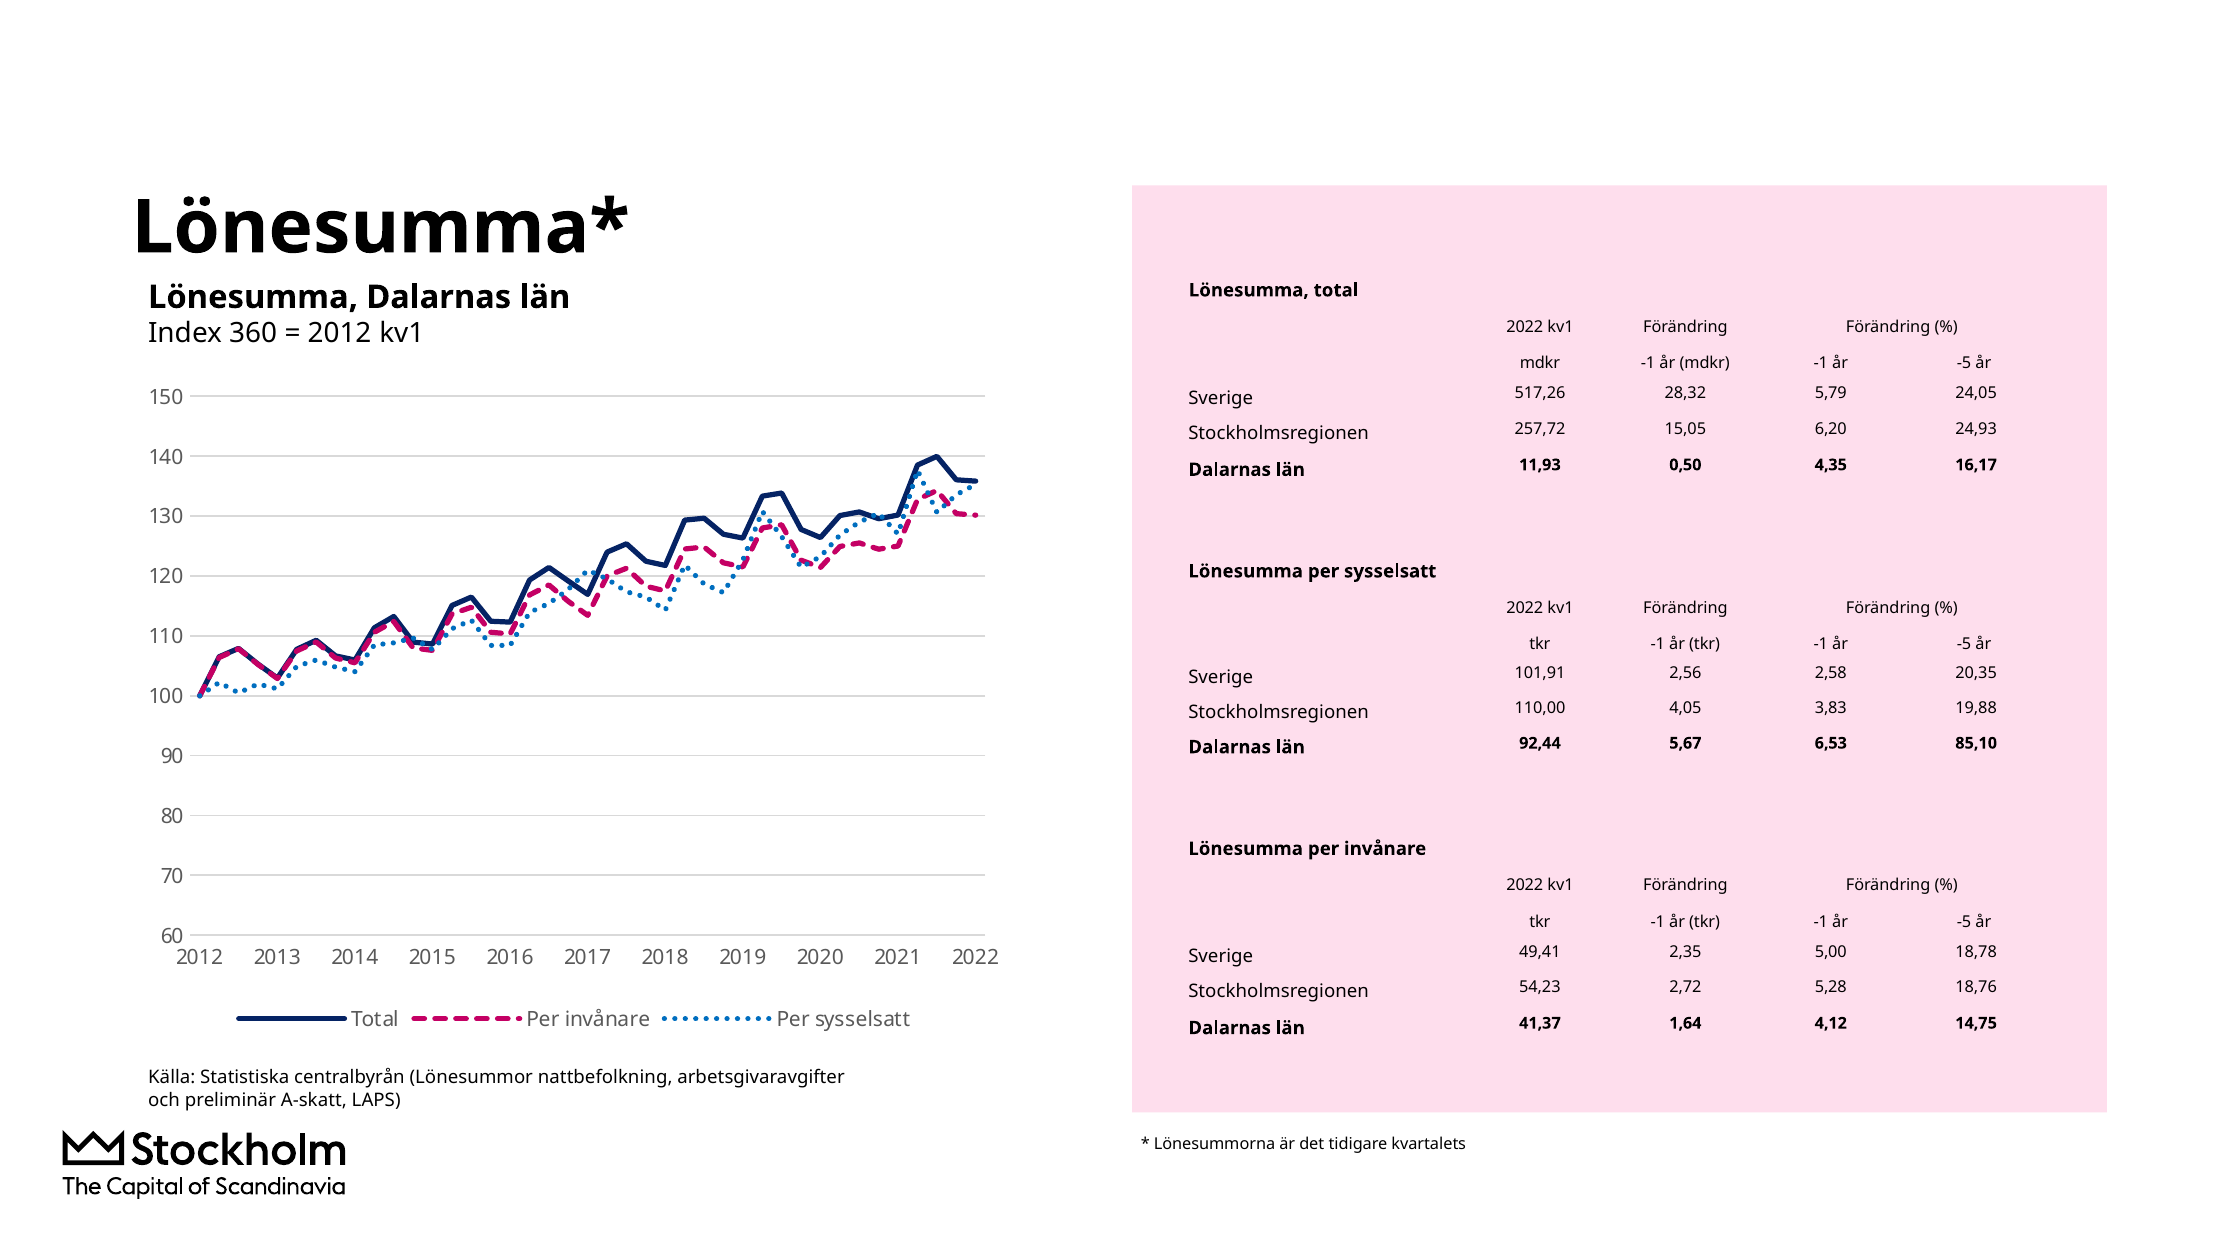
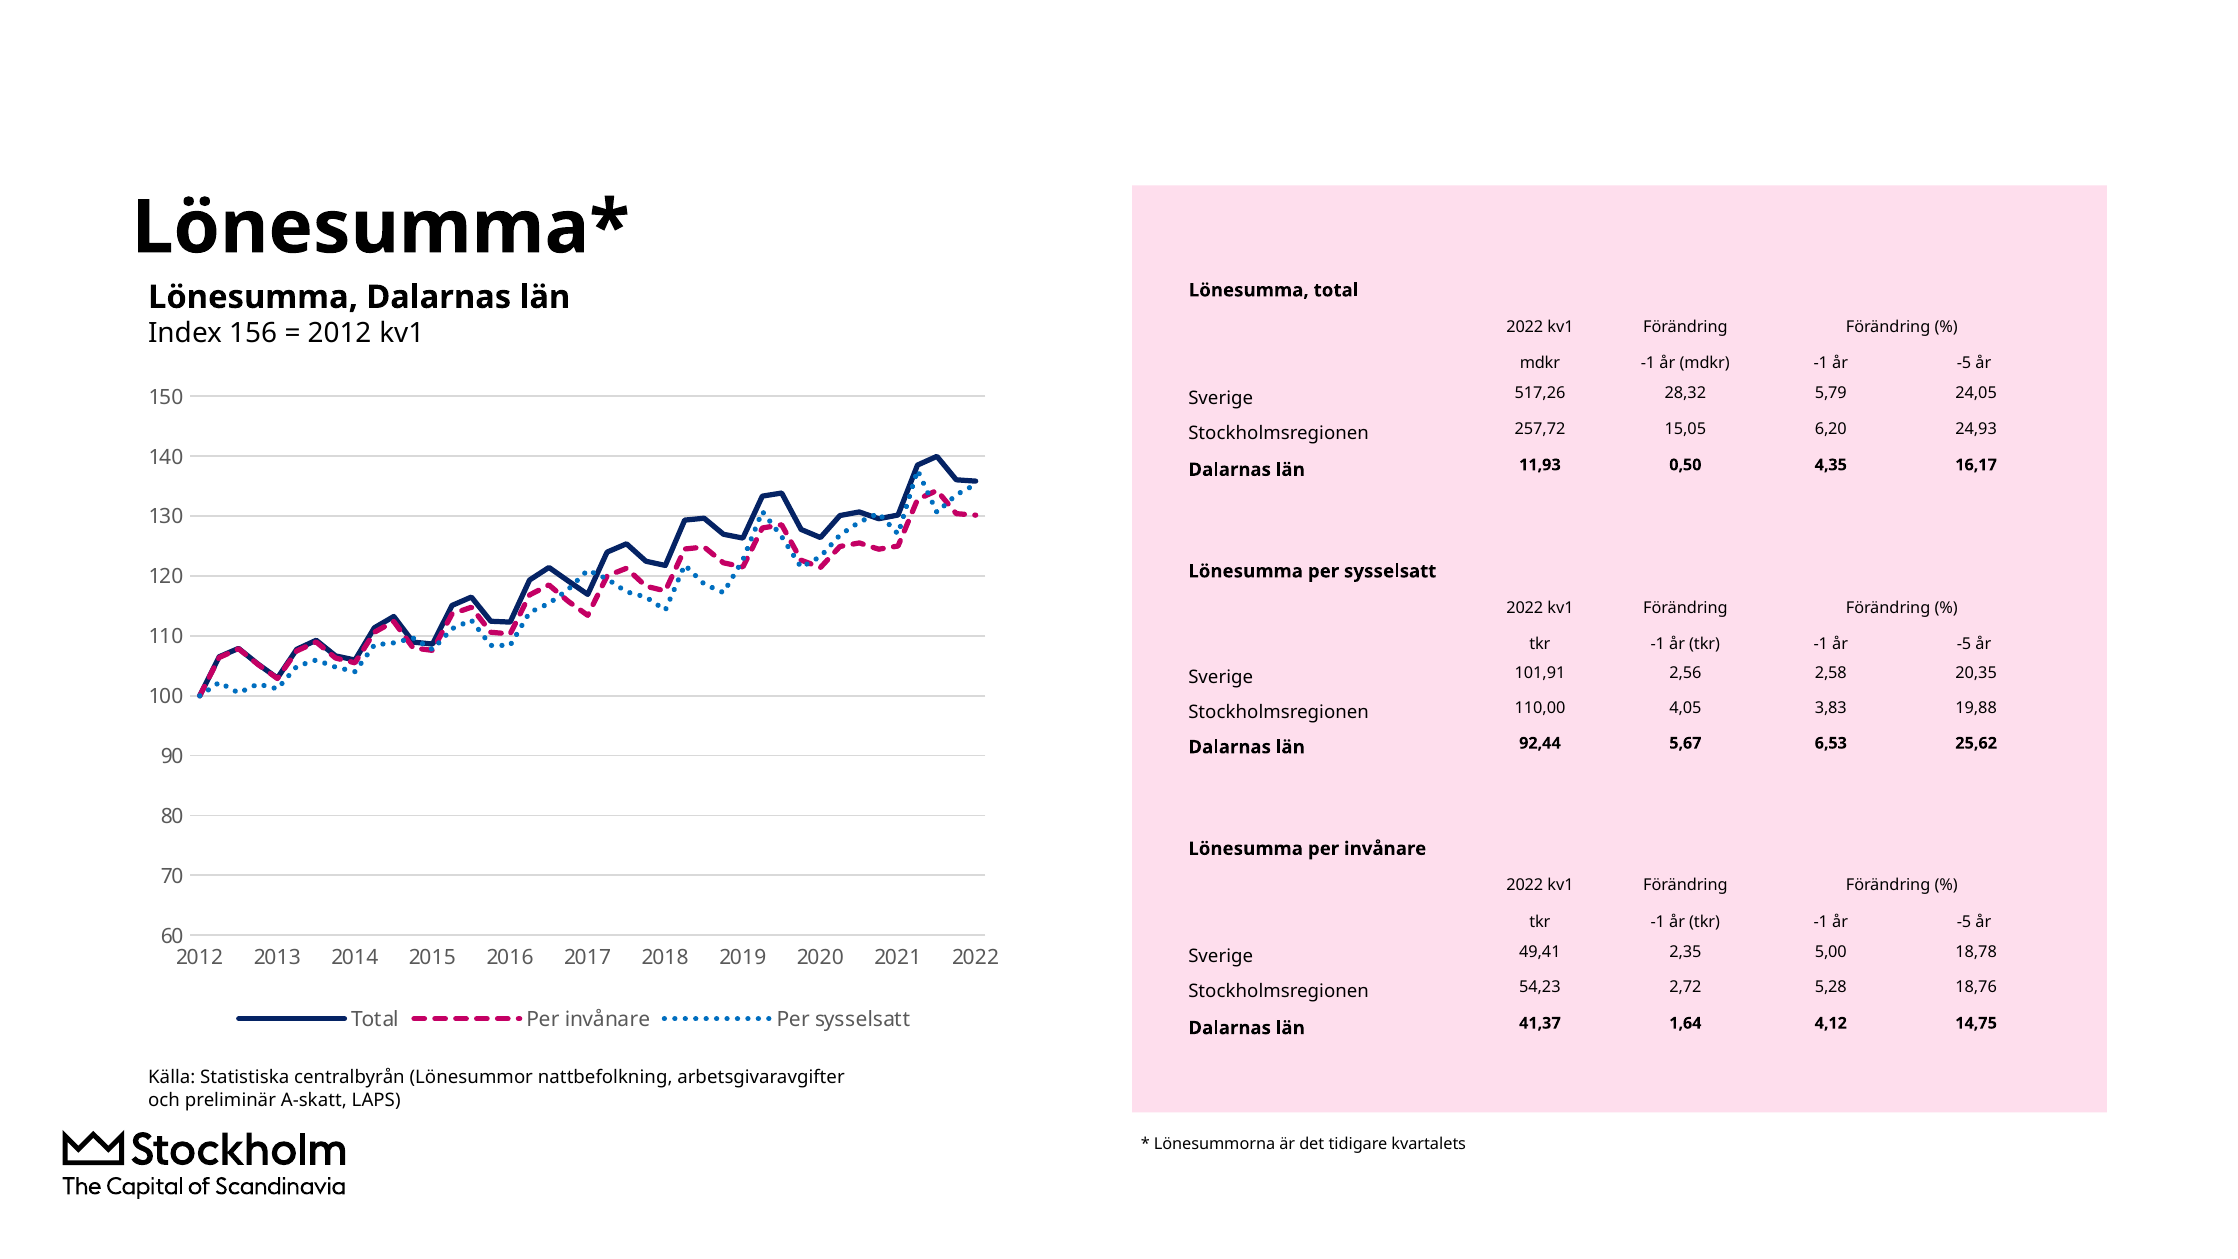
360: 360 -> 156
85,10: 85,10 -> 25,62
